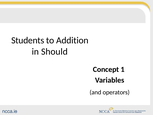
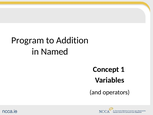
Students: Students -> Program
Should: Should -> Named
